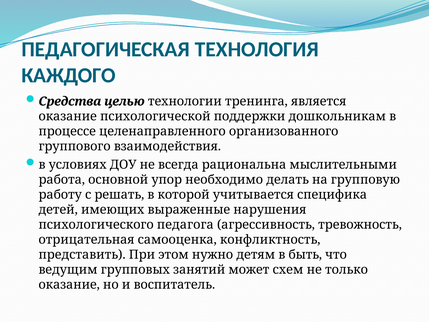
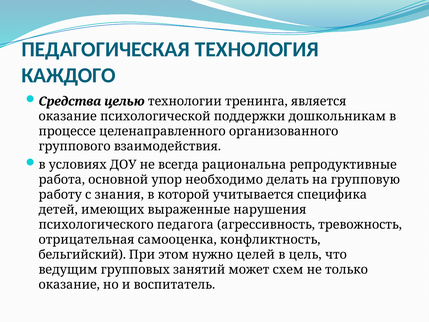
мыслительными: мыслительными -> репродуктивные
решать: решать -> знания
представить: представить -> бельгийский
детям: детям -> целей
быть: быть -> цель
